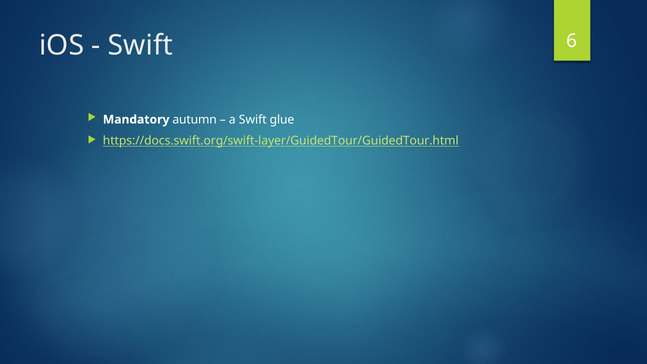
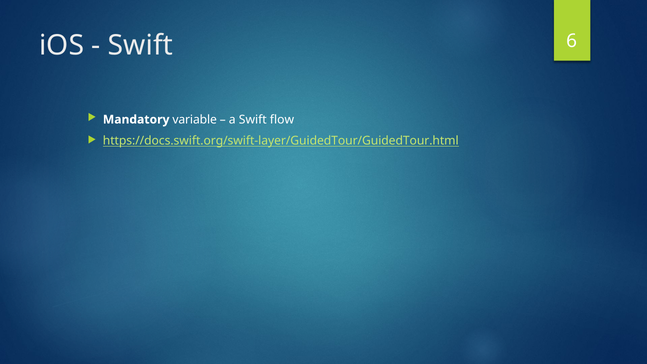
autumn: autumn -> variable
glue: glue -> flow
